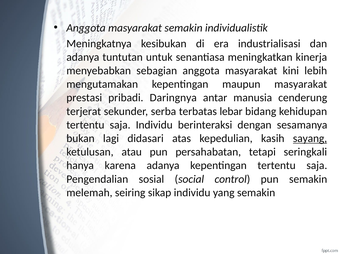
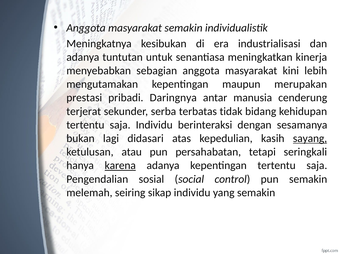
maupun masyarakat: masyarakat -> merupakan
lebar: lebar -> tidak
karena underline: none -> present
